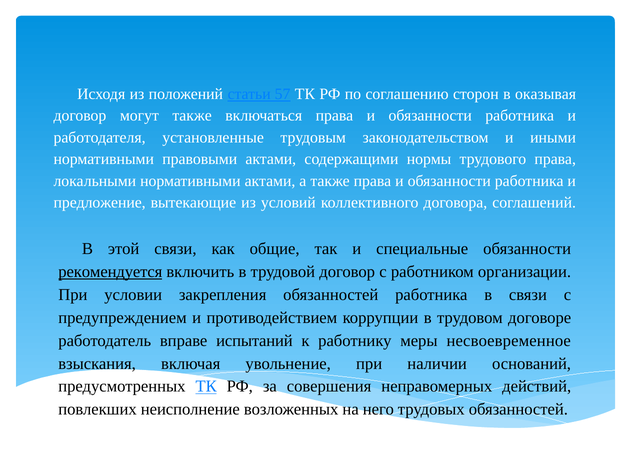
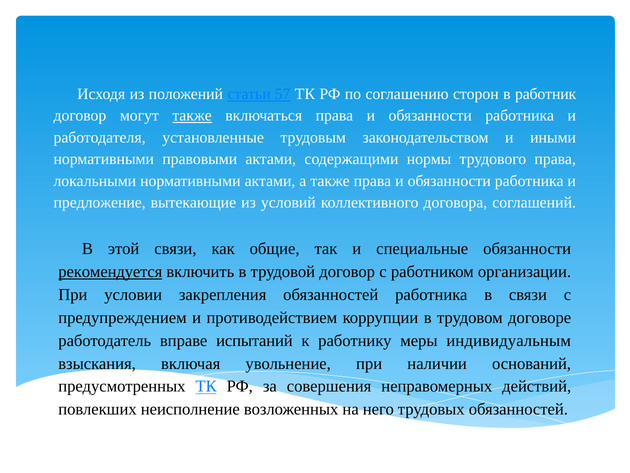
оказывая: оказывая -> работник
также at (192, 116) underline: none -> present
несвоевременное: несвоевременное -> индивидуальным
